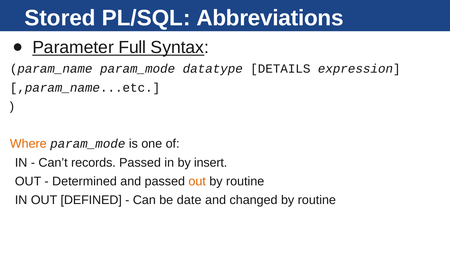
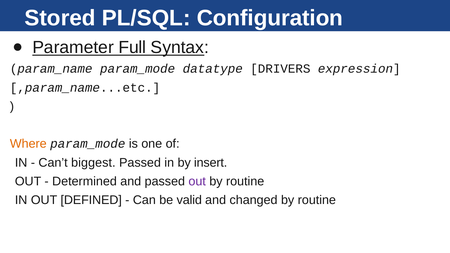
Abbreviations: Abbreviations -> Configuration
DETAILS: DETAILS -> DRIVERS
records: records -> biggest
out at (197, 181) colour: orange -> purple
date: date -> valid
